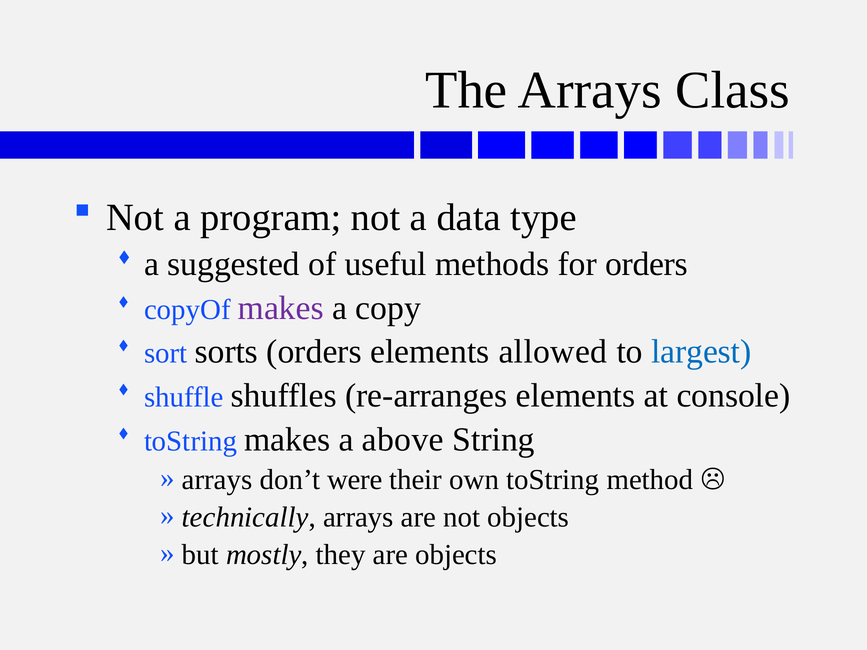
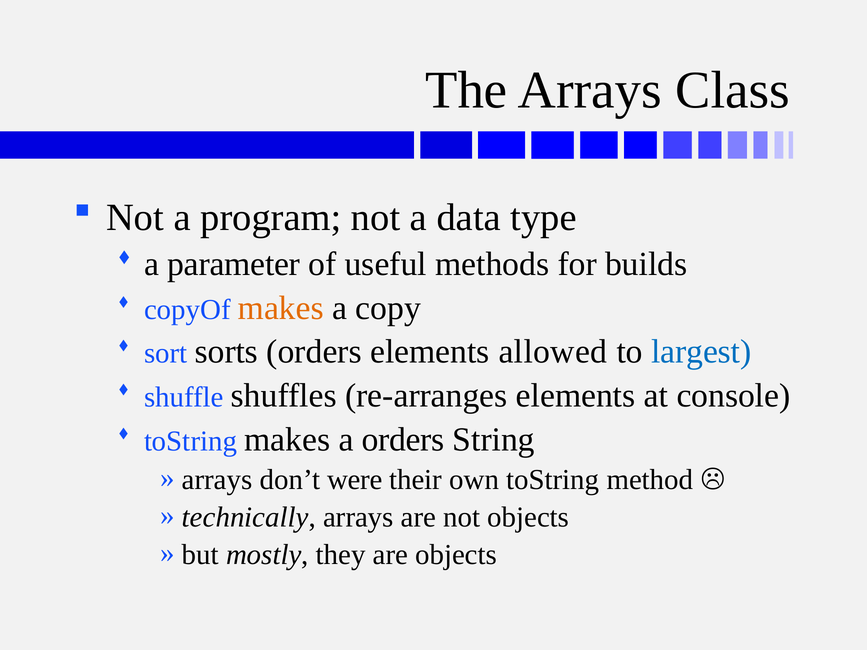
suggested: suggested -> parameter
for orders: orders -> builds
makes at (281, 308) colour: purple -> orange
a above: above -> orders
